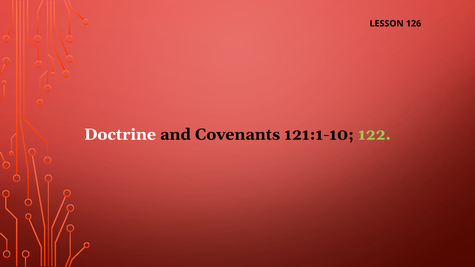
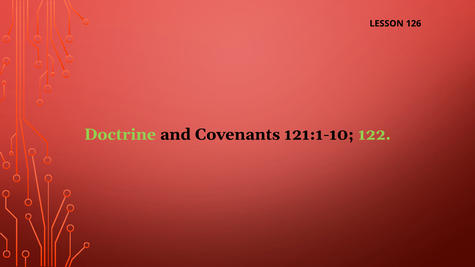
Doctrine colour: white -> light green
